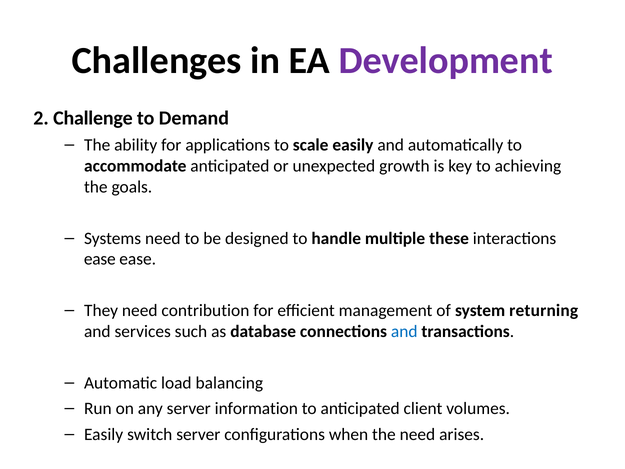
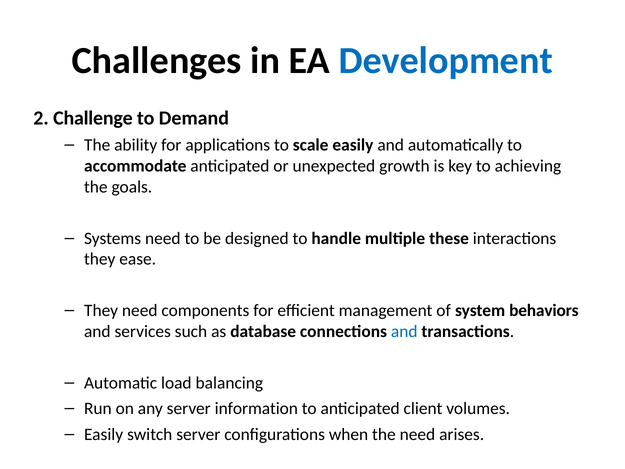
Development colour: purple -> blue
ease at (100, 259): ease -> they
contribution: contribution -> components
returning: returning -> behaviors
